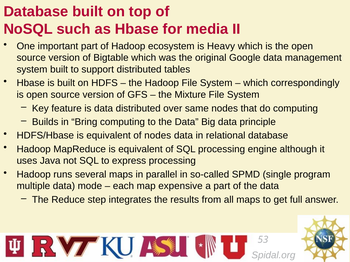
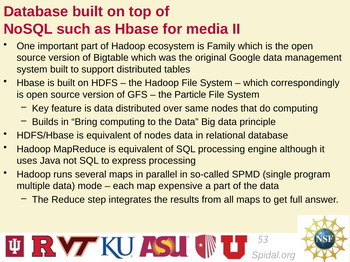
Heavy: Heavy -> Family
Mixture: Mixture -> Particle
